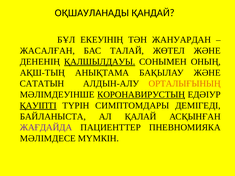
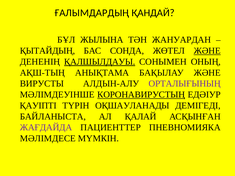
ОҚШАУЛАНАДЫ: ОҚШАУЛАНАДЫ -> ҒАЛЫМДАРДЫҢ
ЕКЕУІНІҢ: ЕКЕУІНІҢ -> ЖЫЛЫНА
ЖАСАЛҒАН: ЖАСАЛҒАН -> ҚЫТАЙДЫҢ
ТАЛАЙ: ТАЛАЙ -> СОНДА
ЖӘНЕ at (207, 51) underline: none -> present
САТАТЫН: САТАТЫН -> ВИРУСТЫ
ОРТАЛЫҒЫНЫҢ colour: orange -> purple
ҚАУІПТІ underline: present -> none
СИМПТОМДАРЫ: СИМПТОМДАРЫ -> ОҚШАУЛАНАДЫ
